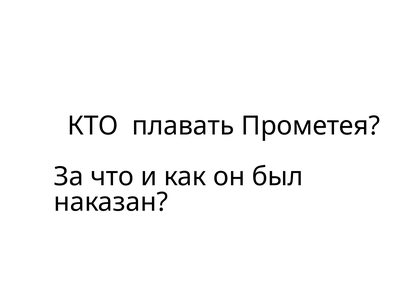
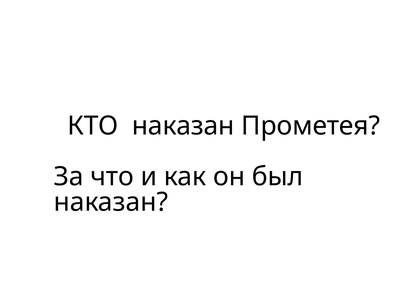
КТО плавать: плавать -> наказан
